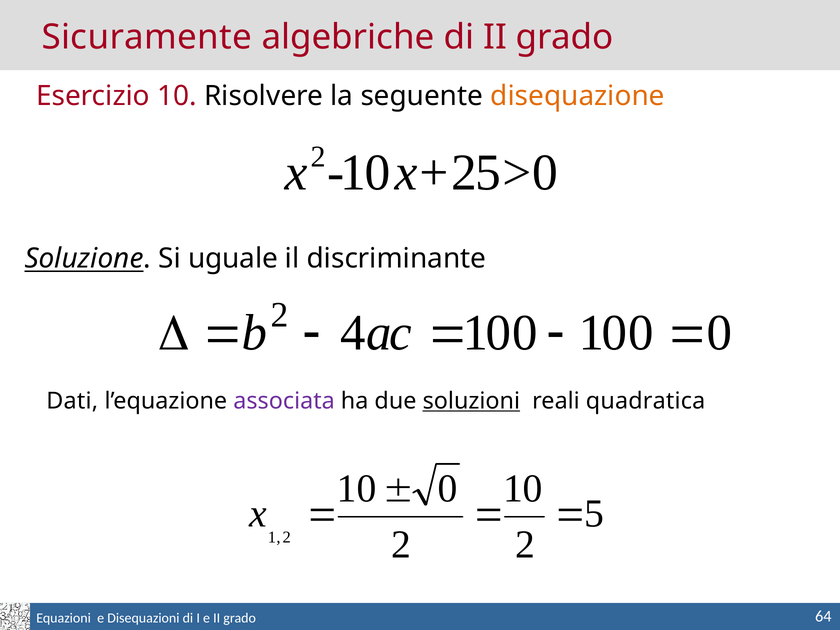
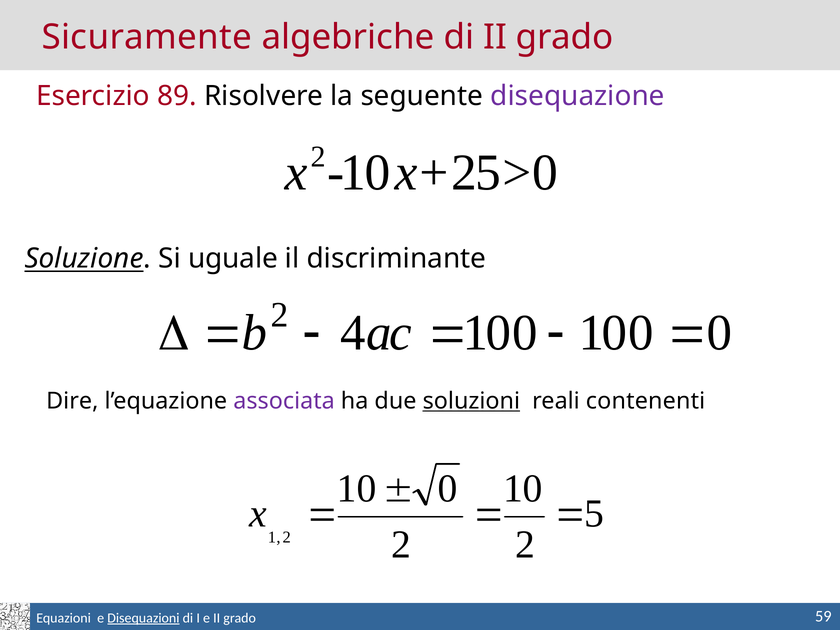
Esercizio 10: 10 -> 89
disequazione colour: orange -> purple
Dati: Dati -> Dire
quadratica: quadratica -> contenenti
Disequazioni underline: none -> present
64: 64 -> 59
